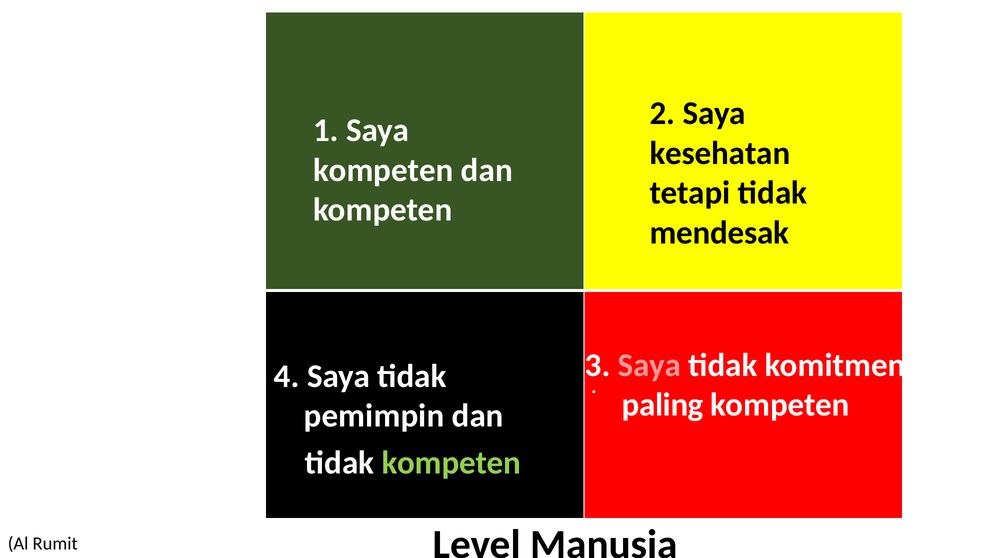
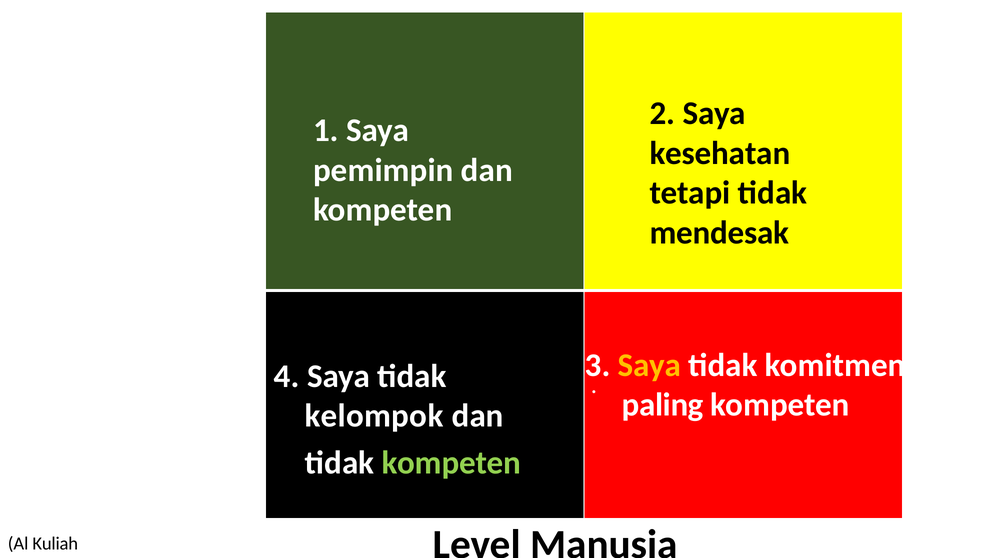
kompeten at (383, 170): kompeten -> pemimpin
Saya at (649, 365) colour: pink -> yellow
pemimpin: pemimpin -> kelompok
Rumit: Rumit -> Kuliah
